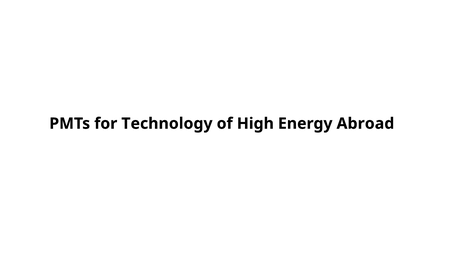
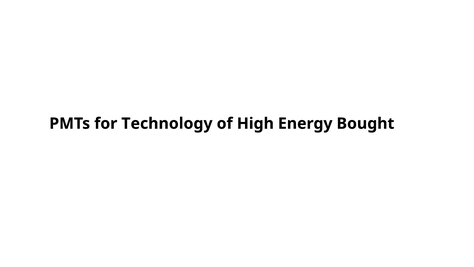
Abroad: Abroad -> Bought
